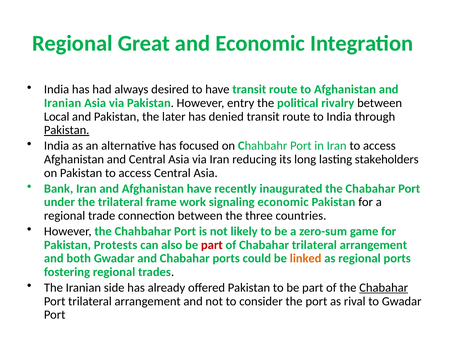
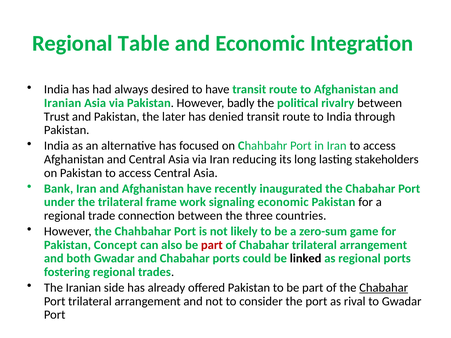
Great: Great -> Table
entry: entry -> badly
Local: Local -> Trust
Pakistan at (67, 130) underline: present -> none
Protests: Protests -> Concept
linked colour: orange -> black
